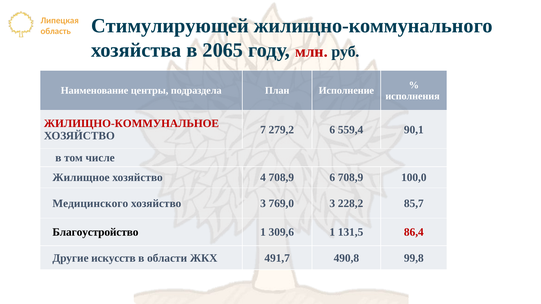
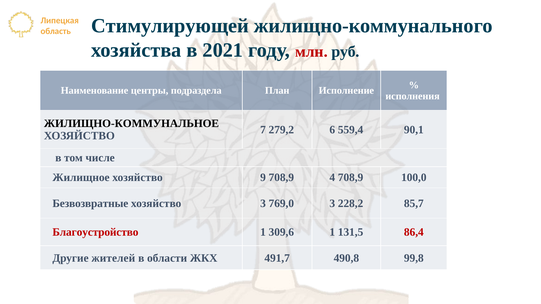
2065: 2065 -> 2021
ЖИЛИЩНО-КОММУНАЛЬНОЕ colour: red -> black
4: 4 -> 9
708,9 6: 6 -> 4
Медицинского: Медицинского -> Безвозвратные
Благоустройство colour: black -> red
искусств: искусств -> жителей
